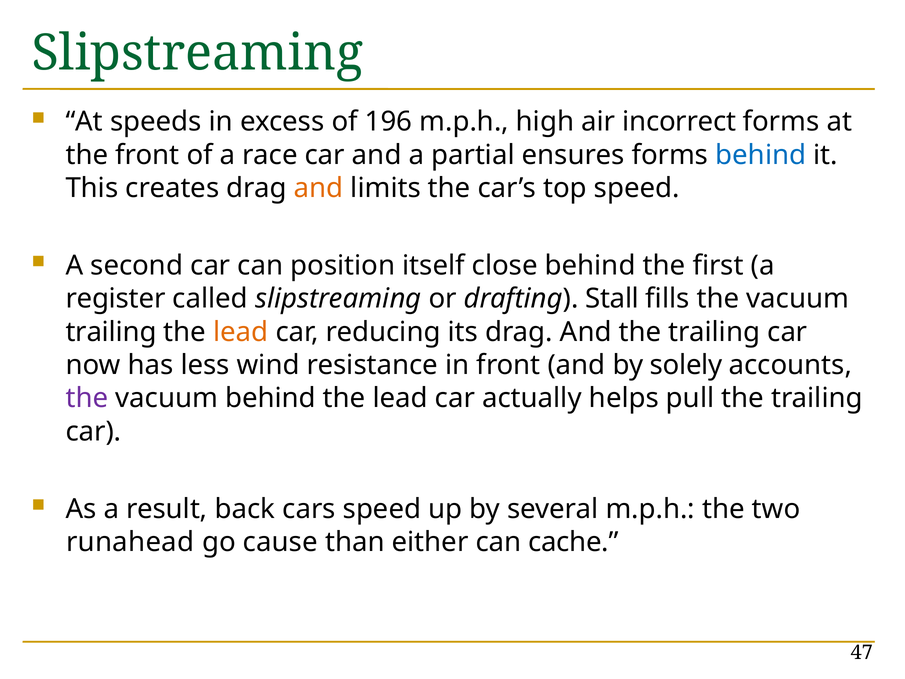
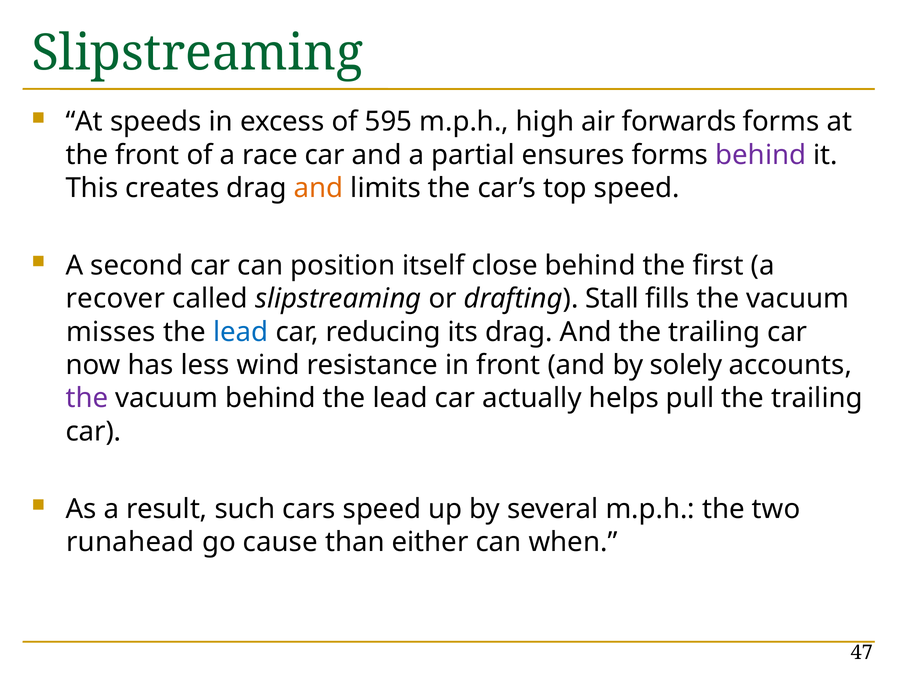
196: 196 -> 595
incorrect: incorrect -> forwards
behind at (761, 155) colour: blue -> purple
register: register -> recover
trailing at (111, 332): trailing -> misses
lead at (241, 332) colour: orange -> blue
back: back -> such
cache: cache -> when
